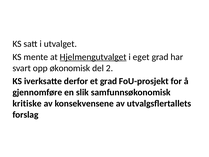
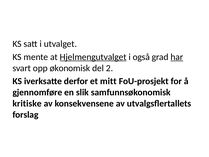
eget: eget -> også
har underline: none -> present
et grad: grad -> mitt
